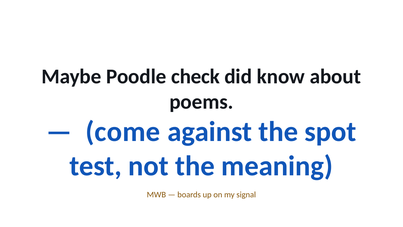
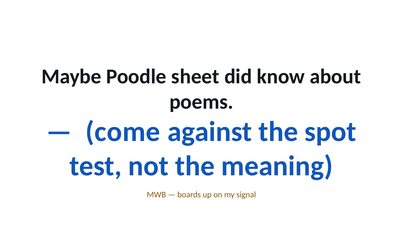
check: check -> sheet
